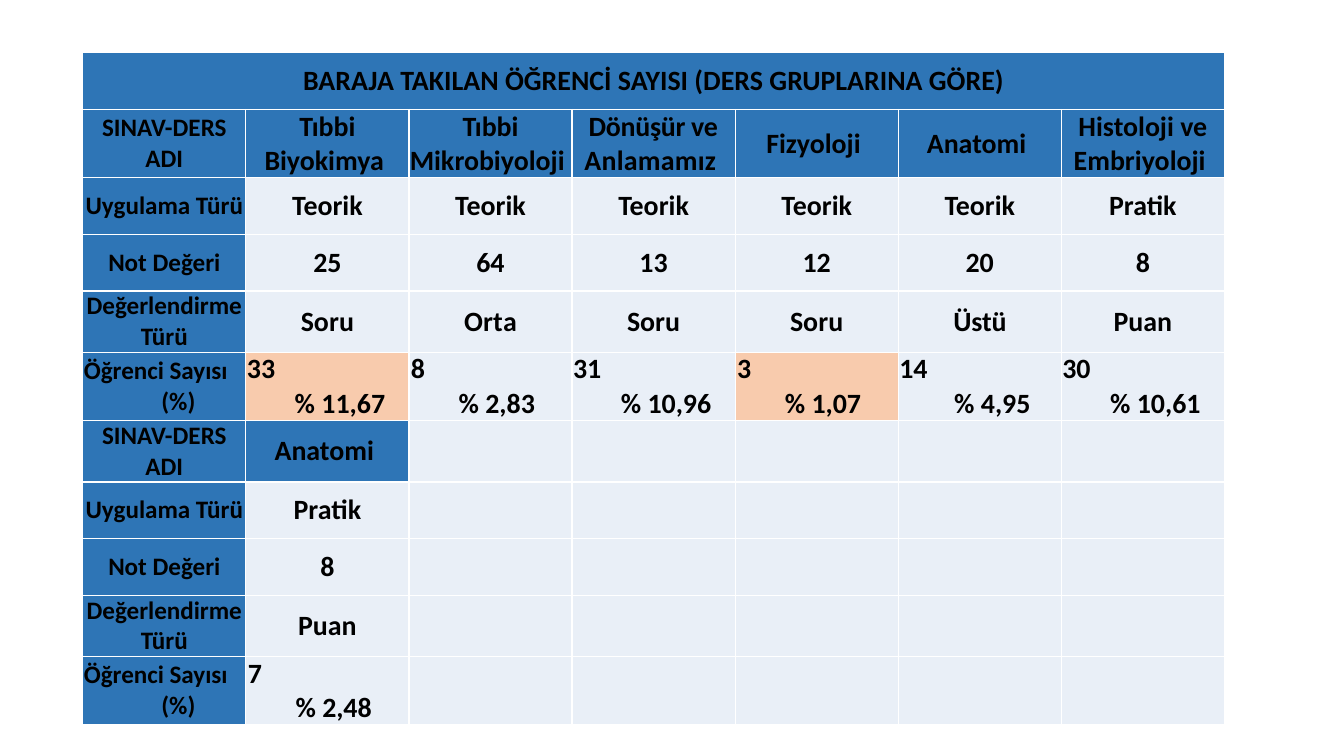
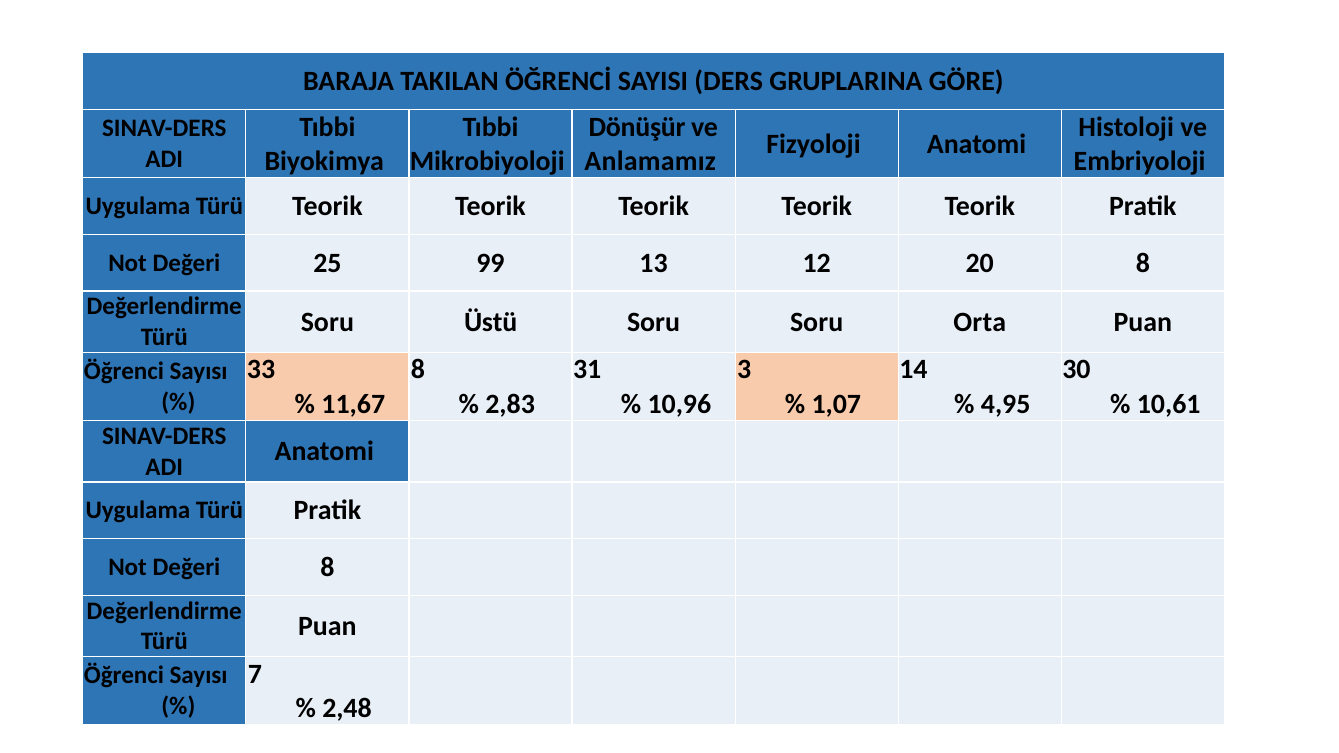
64: 64 -> 99
Orta: Orta -> Üstü
Üstü: Üstü -> Orta
